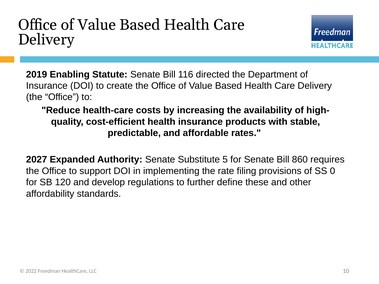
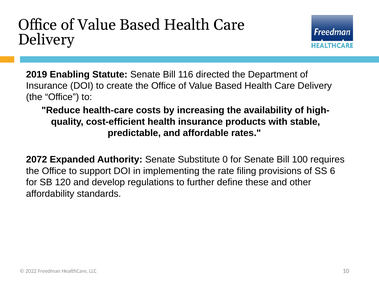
2027: 2027 -> 2072
5: 5 -> 0
860: 860 -> 100
0: 0 -> 6
